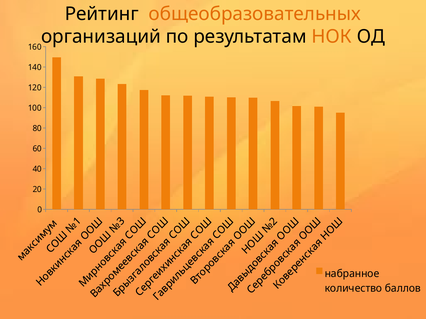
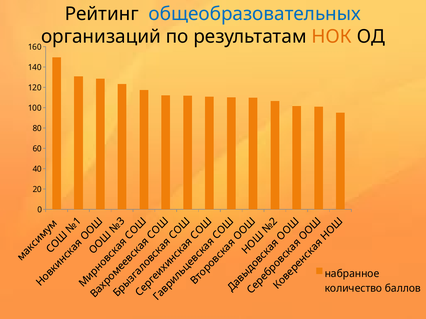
общеобразовательных colour: orange -> blue
